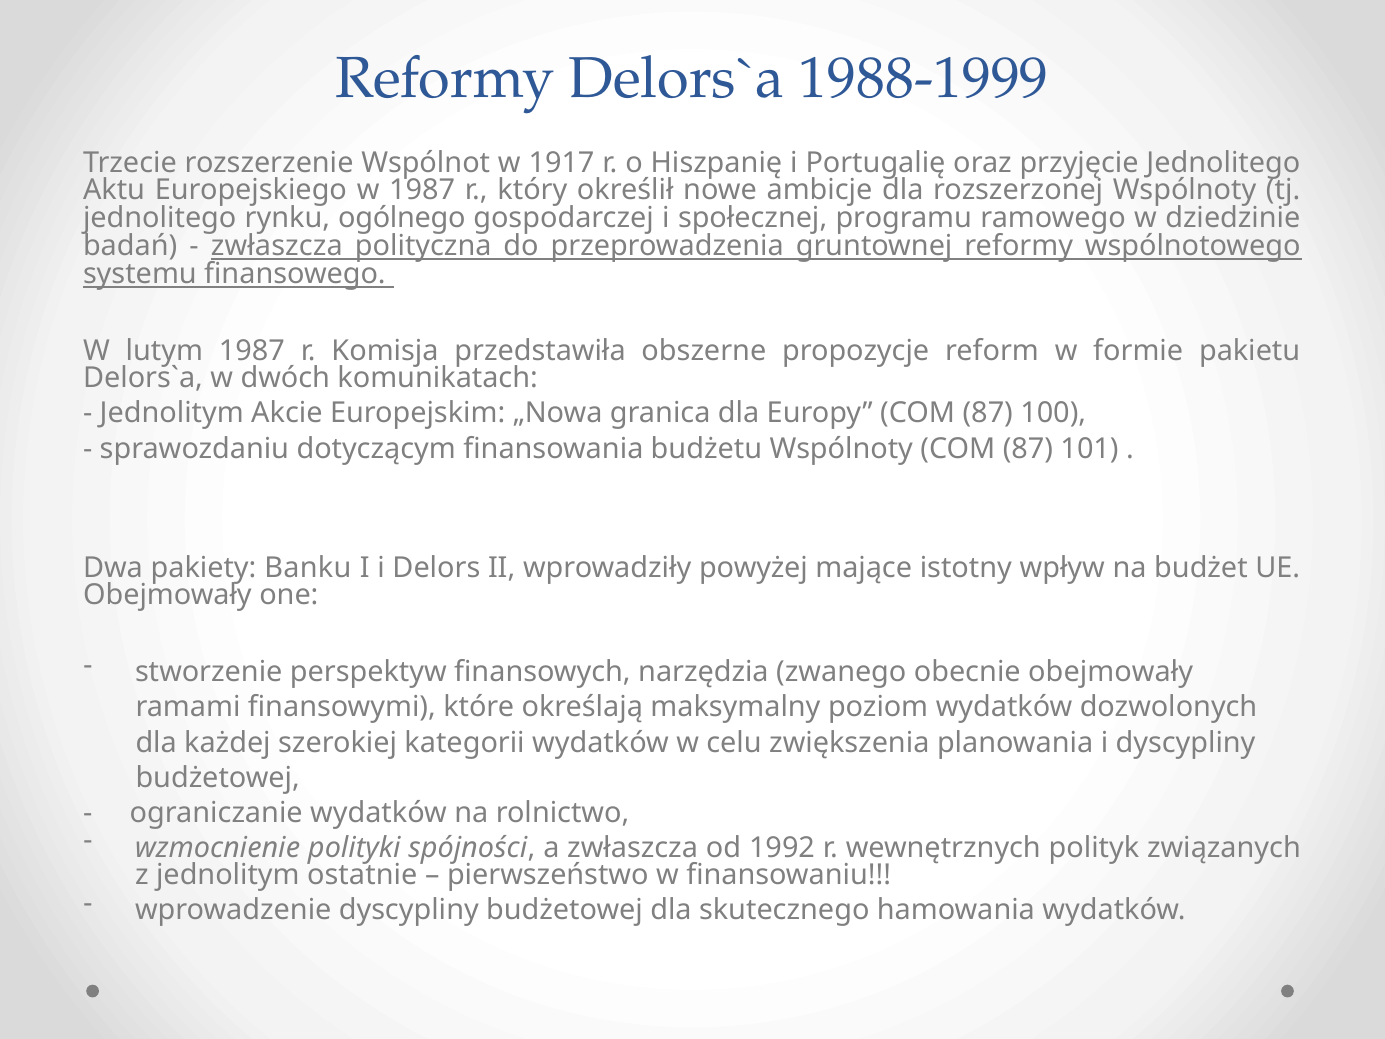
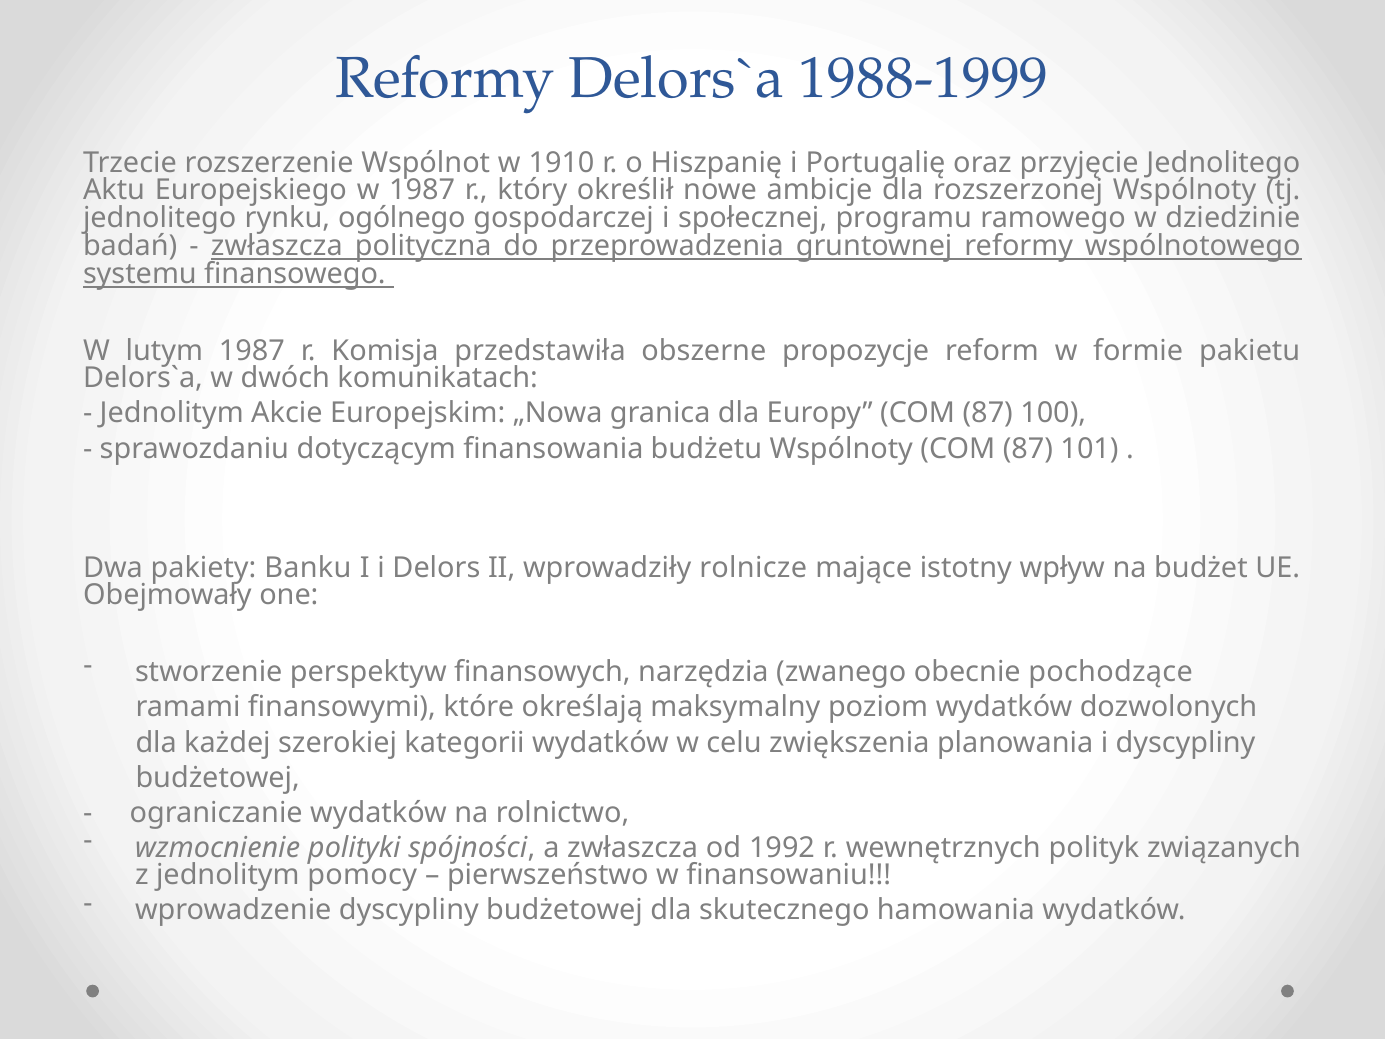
1917: 1917 -> 1910
powyżej: powyżej -> rolnicze
obecnie obejmowały: obejmowały -> pochodzące
ostatnie: ostatnie -> pomocy
